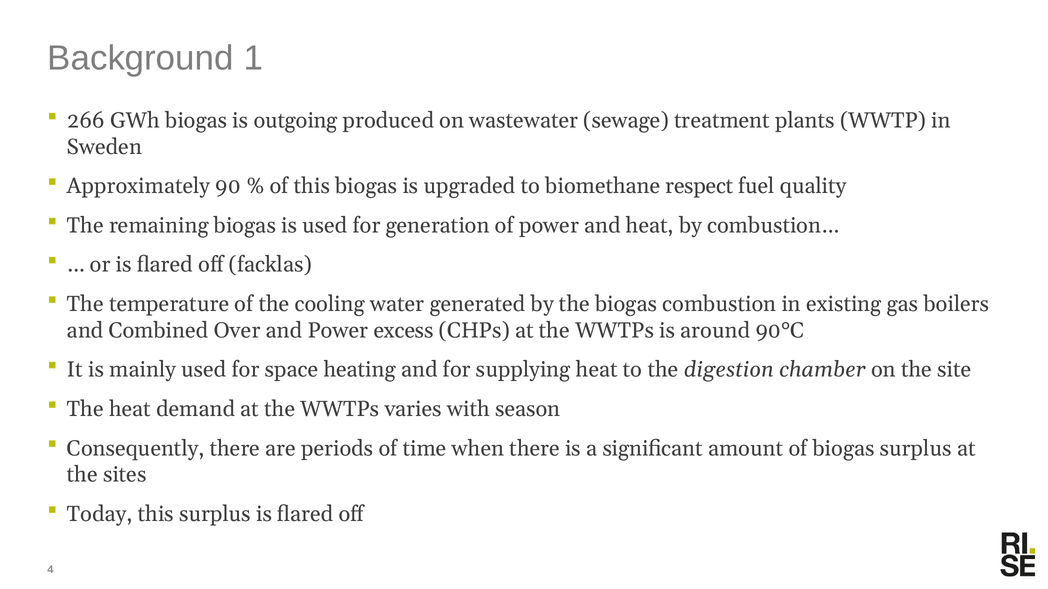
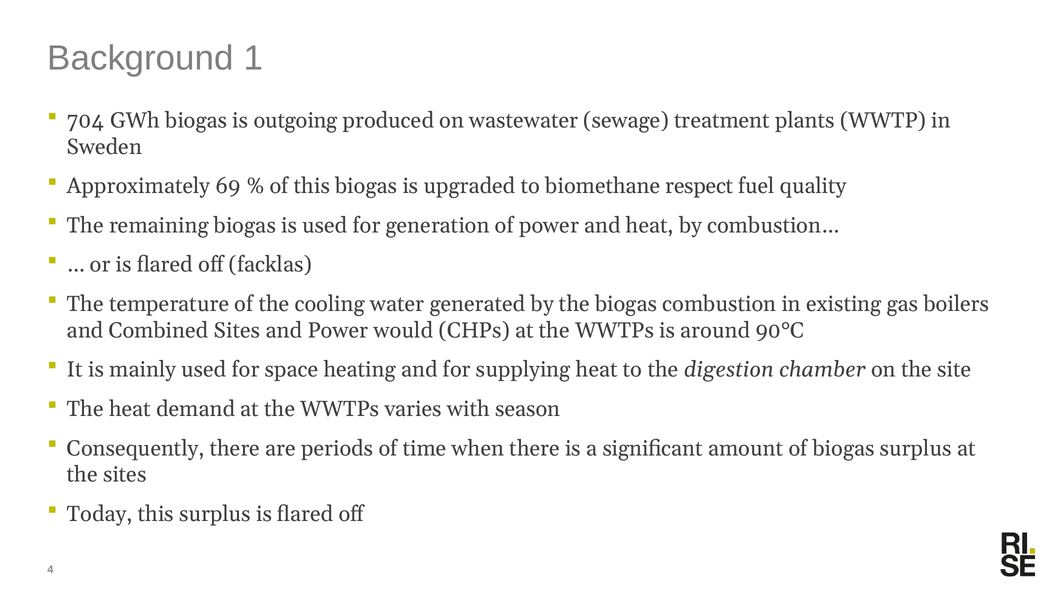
266: 266 -> 704
90: 90 -> 69
Combined Over: Over -> Sites
excess: excess -> would
